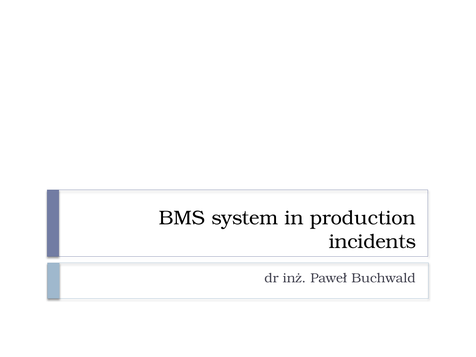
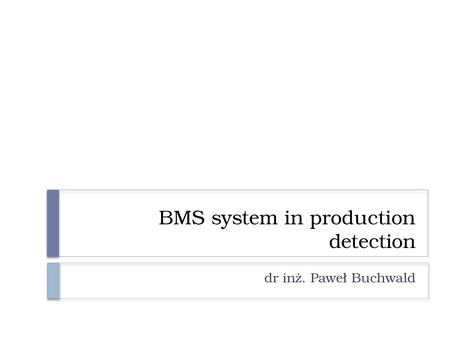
incidents: incidents -> detection
